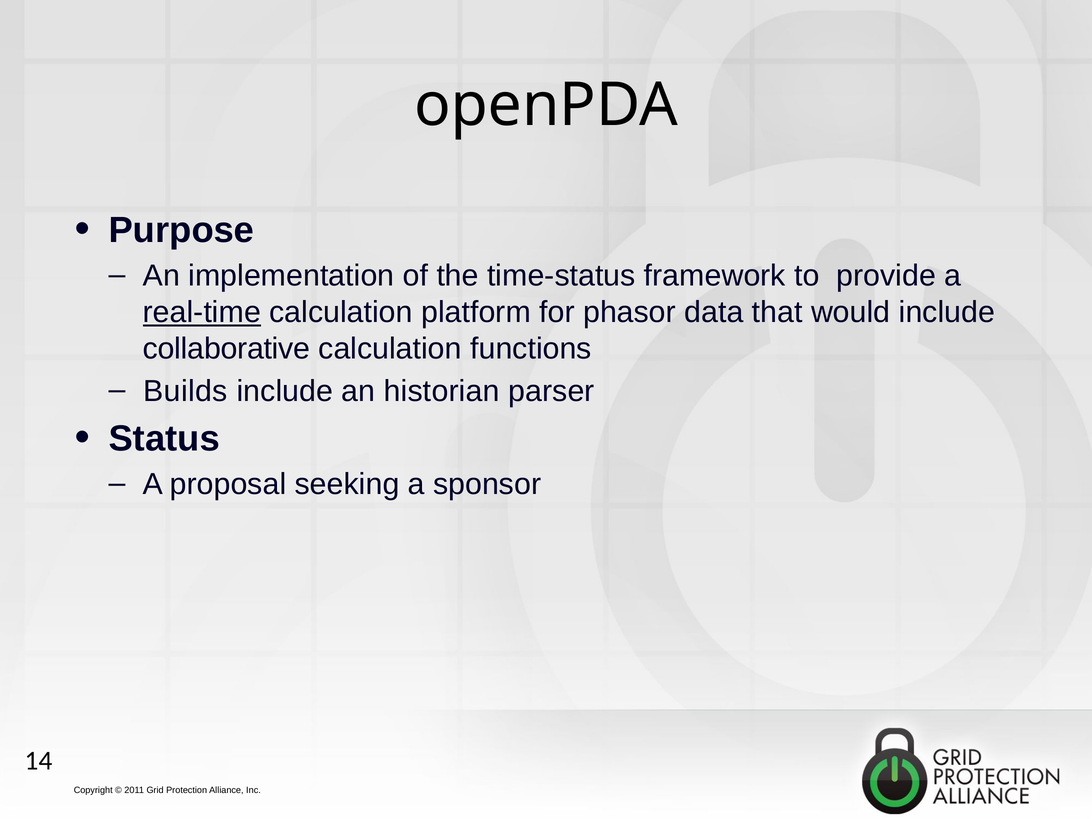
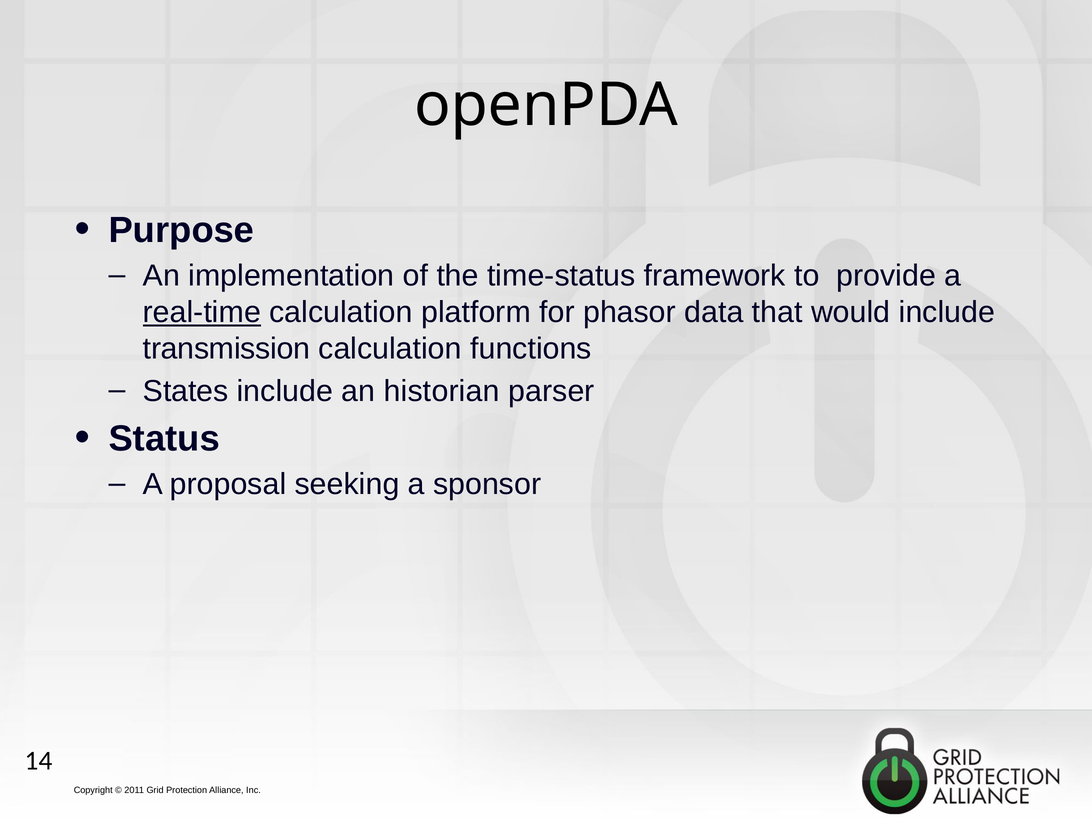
collaborative: collaborative -> transmission
Builds: Builds -> States
